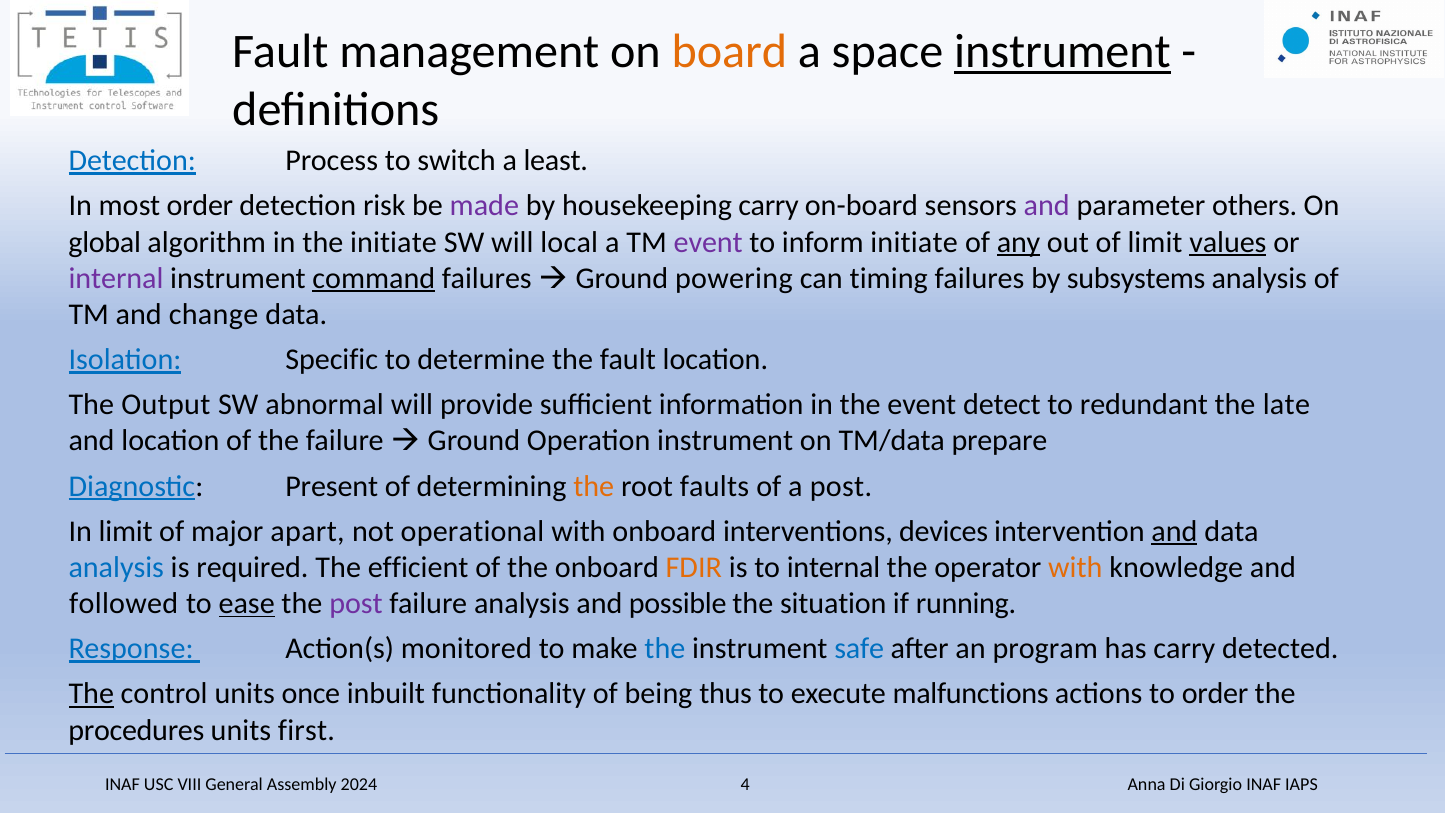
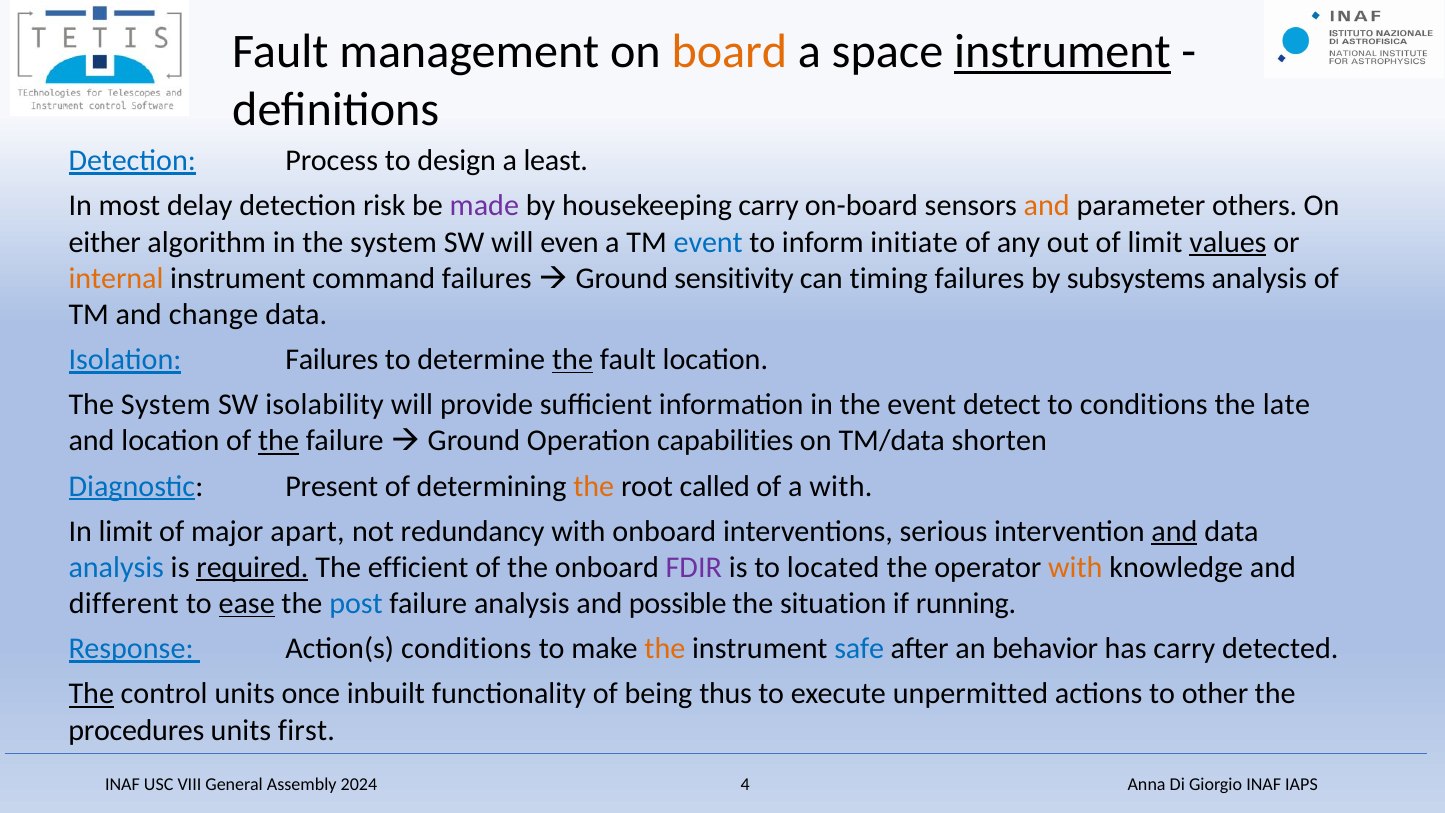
switch: switch -> design
most order: order -> delay
and at (1047, 206) colour: purple -> orange
global: global -> either
in the initiate: initiate -> system
local: local -> even
event at (708, 242) colour: purple -> blue
any underline: present -> none
internal at (116, 278) colour: purple -> orange
command underline: present -> none
powering: powering -> sensitivity
Isolation Specific: Specific -> Failures
the at (573, 359) underline: none -> present
Output at (166, 405): Output -> System
abnormal: abnormal -> isolability
to redundant: redundant -> conditions
the at (279, 441) underline: none -> present
Operation instrument: instrument -> capabilities
prepare: prepare -> shorten
faults: faults -> called
a post: post -> with
operational: operational -> redundancy
devices: devices -> serious
required underline: none -> present
FDIR colour: orange -> purple
to internal: internal -> located
followed: followed -> different
post at (356, 603) colour: purple -> blue
Action(s monitored: monitored -> conditions
the at (665, 649) colour: blue -> orange
program: program -> behavior
malfunctions: malfunctions -> unpermitted
to order: order -> other
